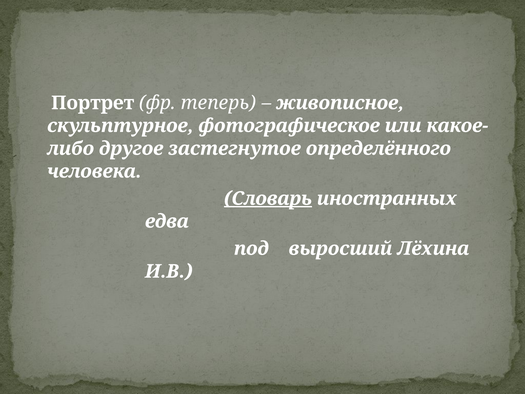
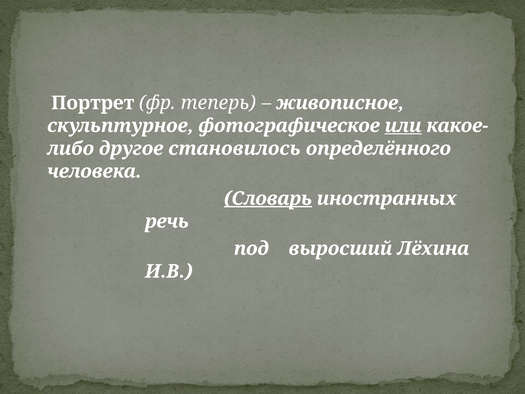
или underline: none -> present
застегнутое: застегнутое -> становилось
едва: едва -> речь
